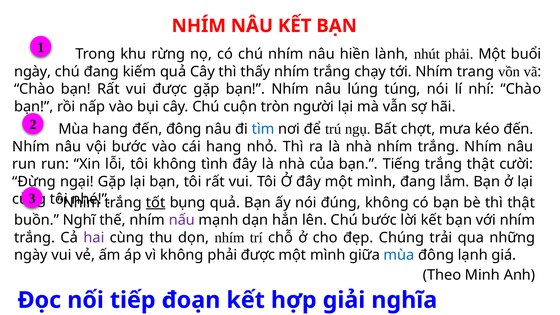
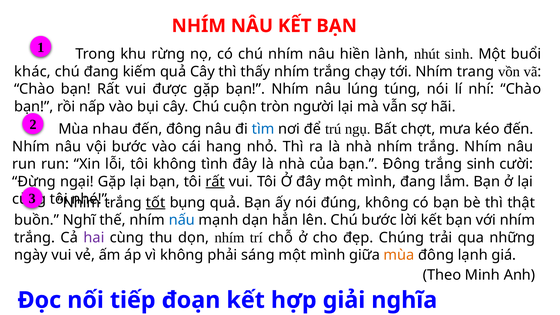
nhút phải: phải -> sinh
ngày at (33, 72): ngày -> khác
Mùa hang: hang -> nhau
bạn Tiếng: Tiếng -> Đông
trắng thật: thật -> sinh
rất at (215, 182) underline: none -> present
nấu colour: purple -> blue
phải được: được -> sáng
mùa at (399, 255) colour: blue -> orange
